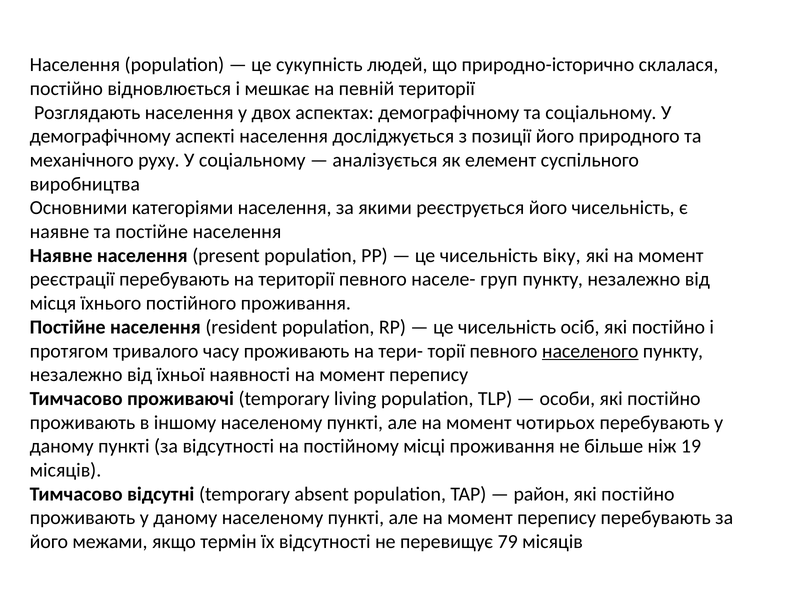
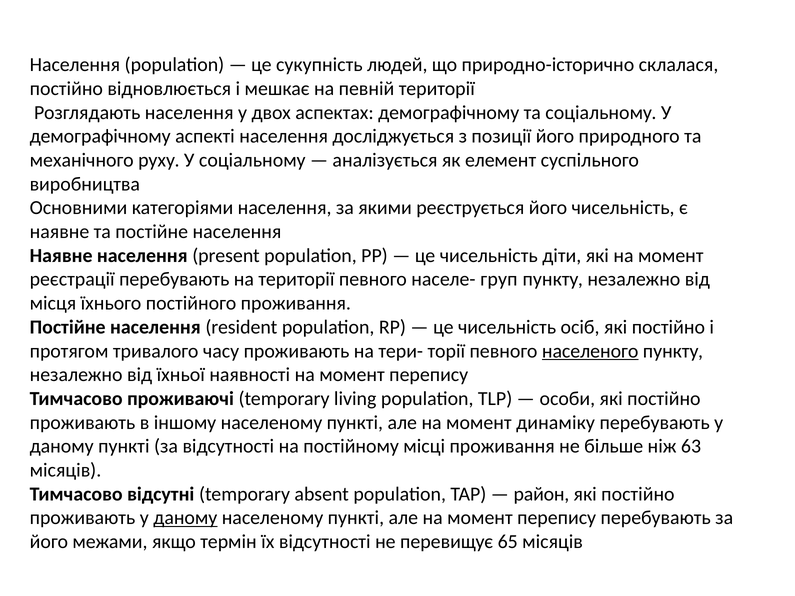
віку: віку -> діти
чотирьох: чотирьох -> динаміку
19: 19 -> 63
даному at (185, 518) underline: none -> present
79: 79 -> 65
